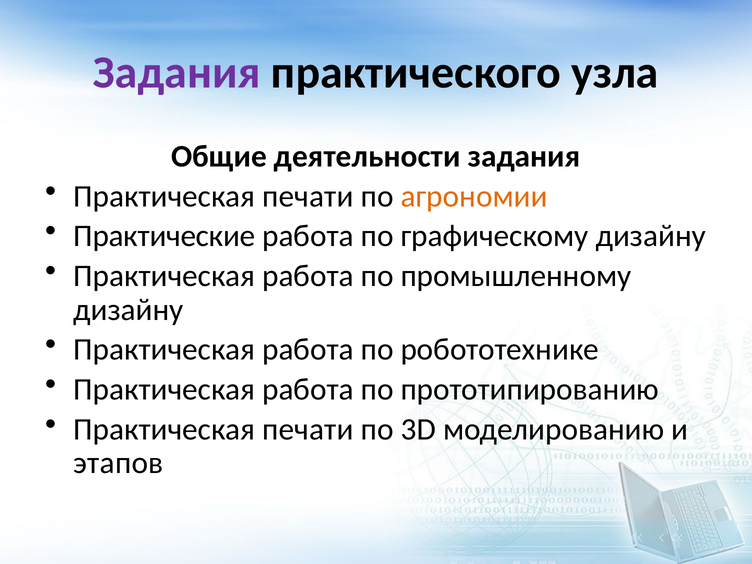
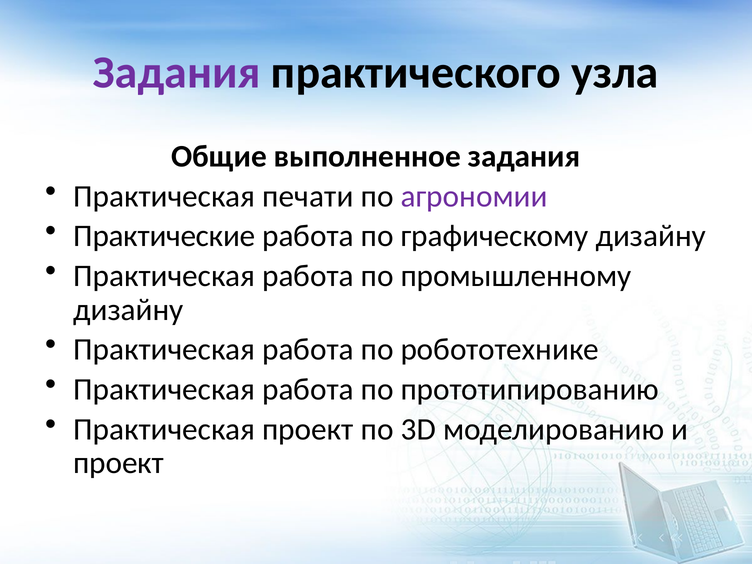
деятельности: деятельности -> выполненное
агрономии colour: orange -> purple
печати at (308, 429): печати -> проект
этапов at (118, 463): этапов -> проект
